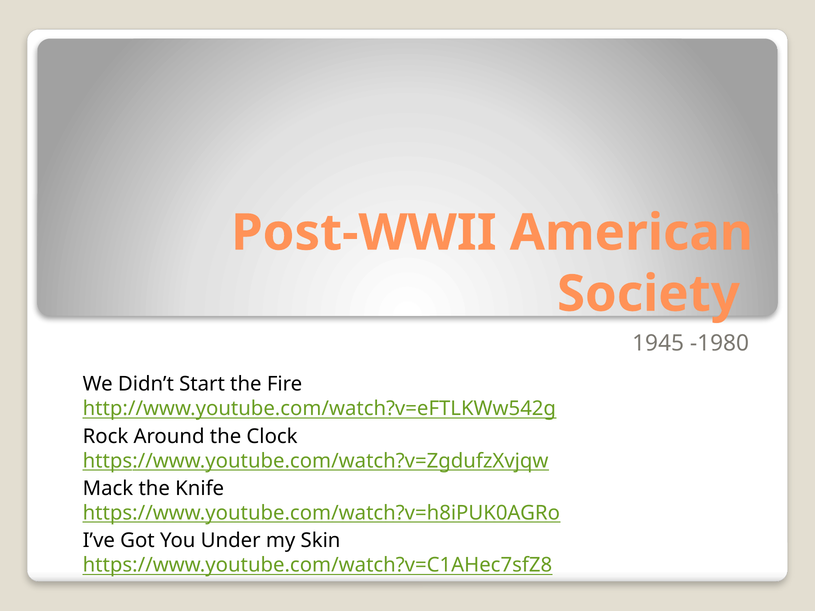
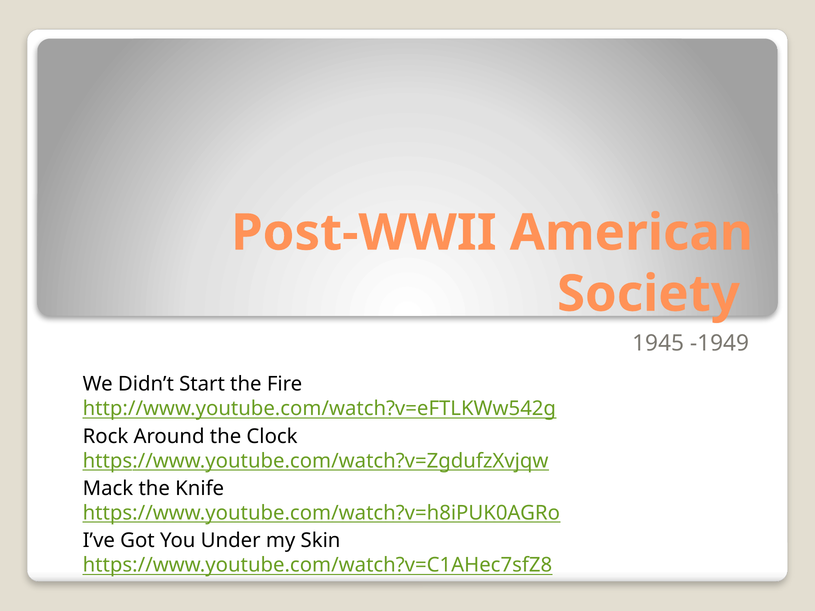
-1980: -1980 -> -1949
